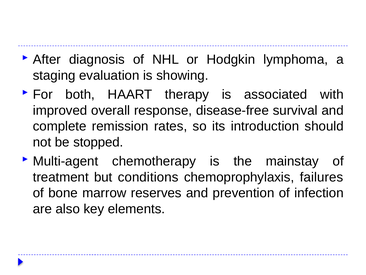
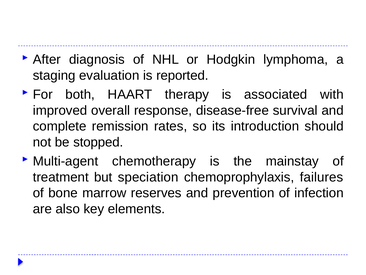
showing: showing -> reported
conditions: conditions -> speciation
